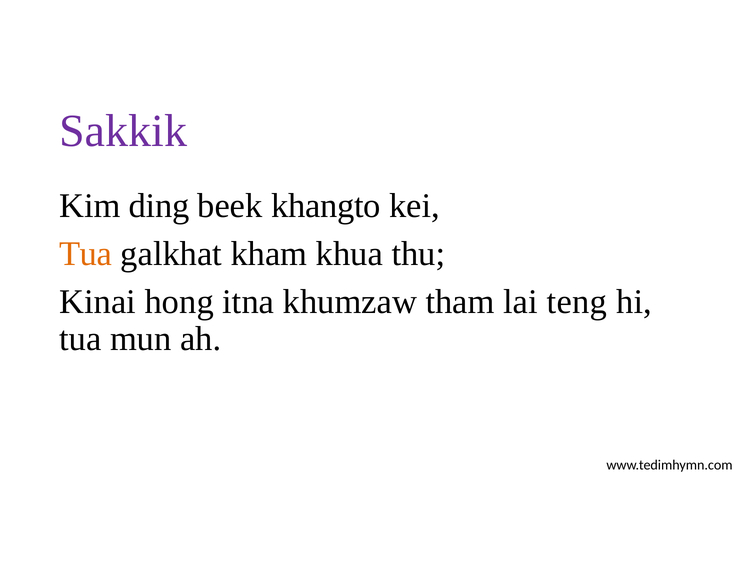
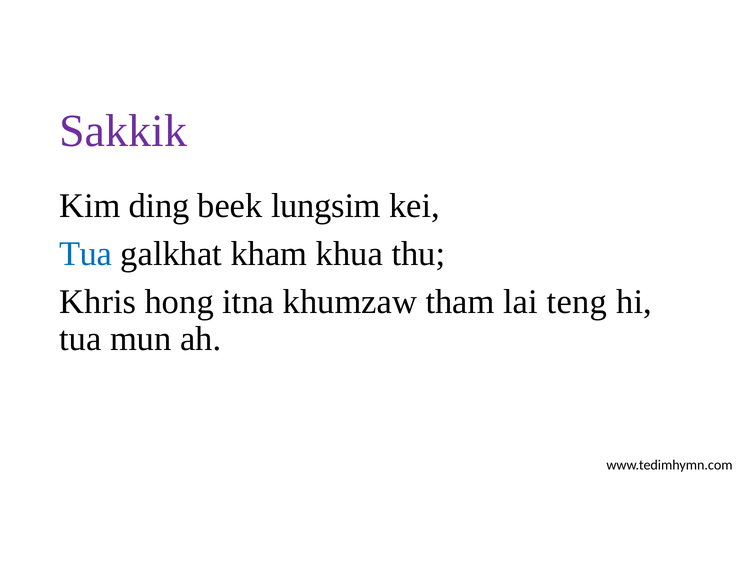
khangto: khangto -> lungsim
Tua at (86, 254) colour: orange -> blue
Kinai: Kinai -> Khris
